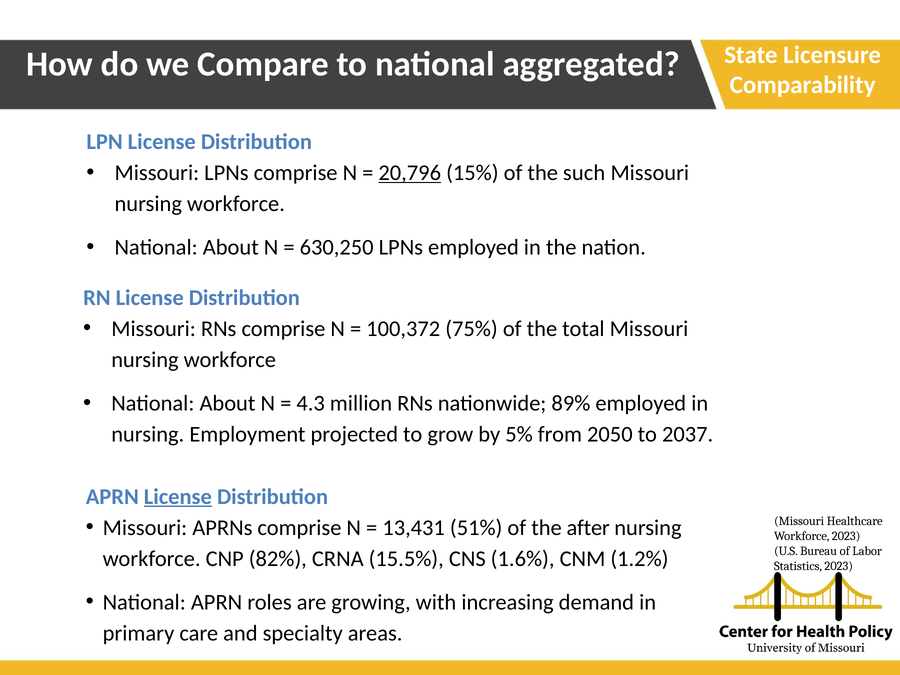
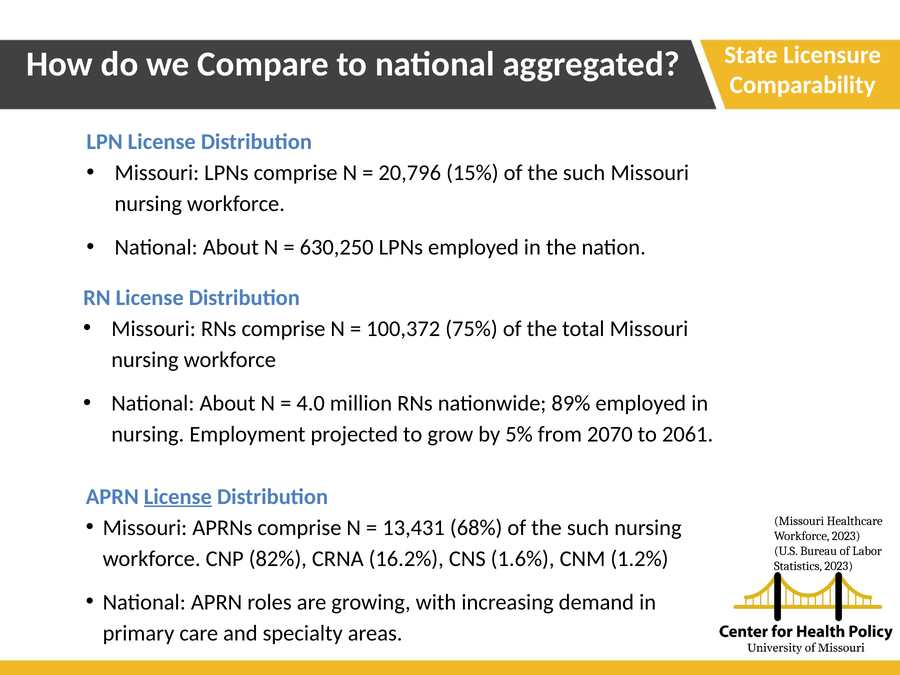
20,796 underline: present -> none
4.3: 4.3 -> 4.0
2050: 2050 -> 2070
2037: 2037 -> 2061
51%: 51% -> 68%
after at (588, 528): after -> such
15.5%: 15.5% -> 16.2%
